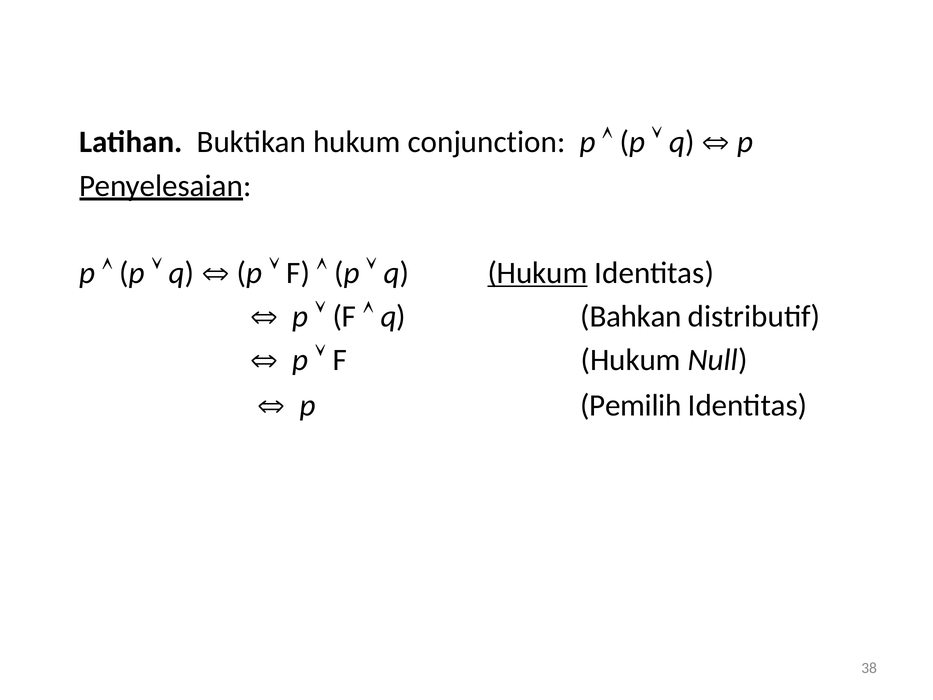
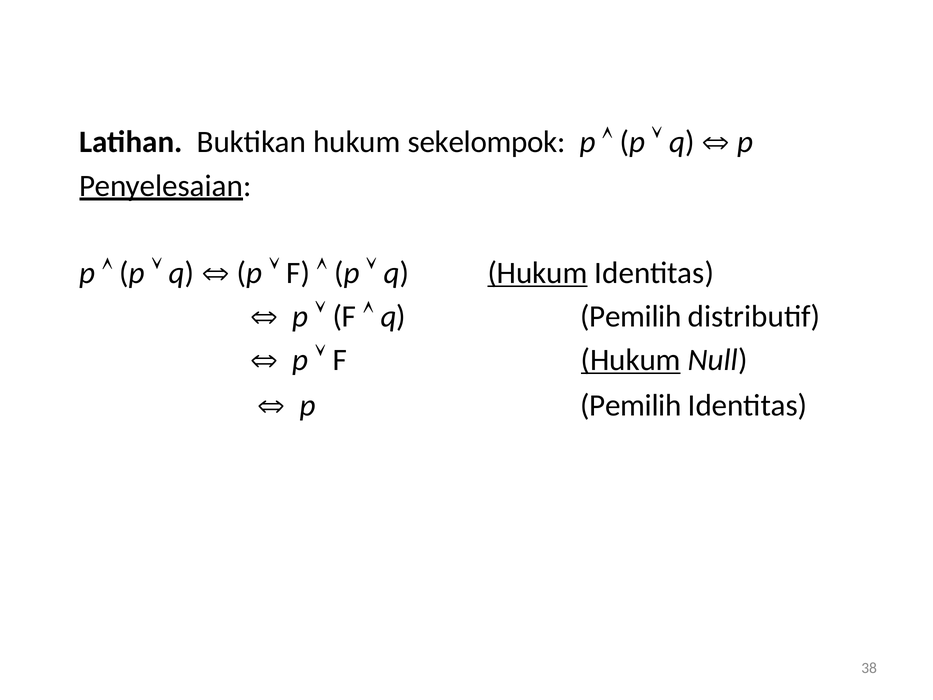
conjunction: conjunction -> sekelompok
q Bahkan: Bahkan -> Pemilih
Hukum at (631, 360) underline: none -> present
